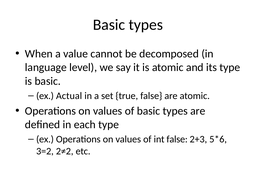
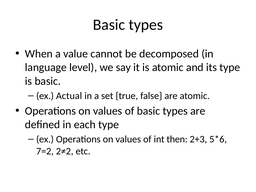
int false: false -> then
3=2: 3=2 -> 7=2
